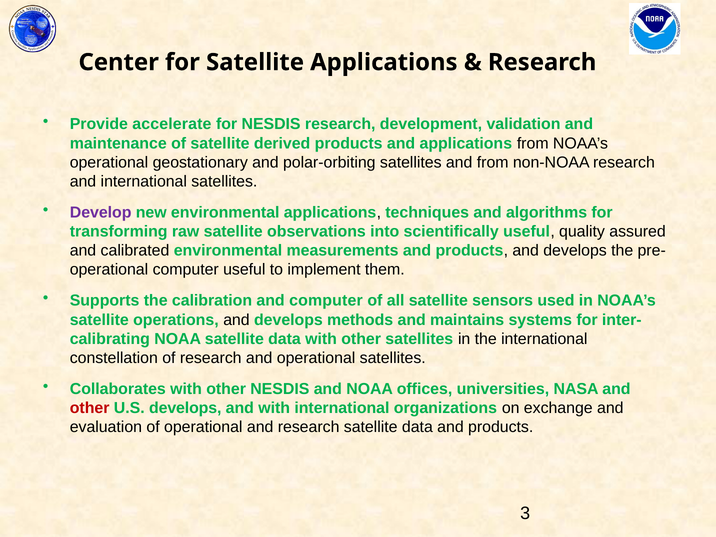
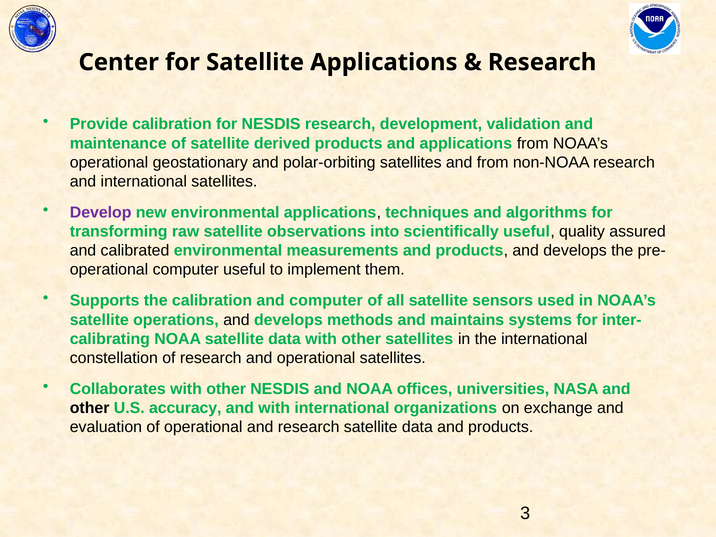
Provide accelerate: accelerate -> calibration
other at (90, 408) colour: red -> black
U.S develops: develops -> accuracy
